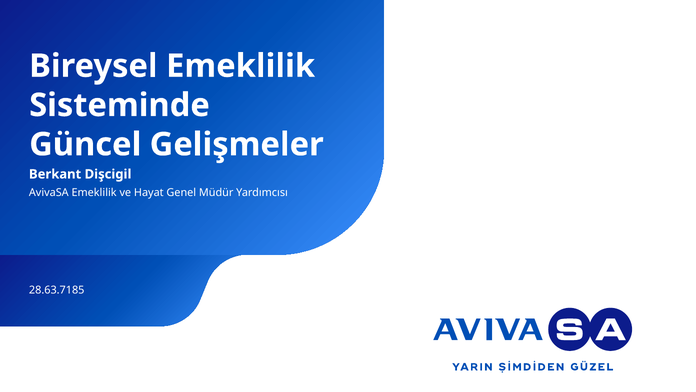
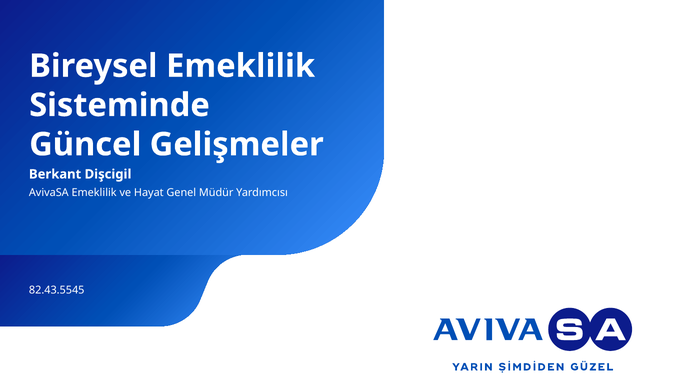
28.63.7185: 28.63.7185 -> 82.43.5545
